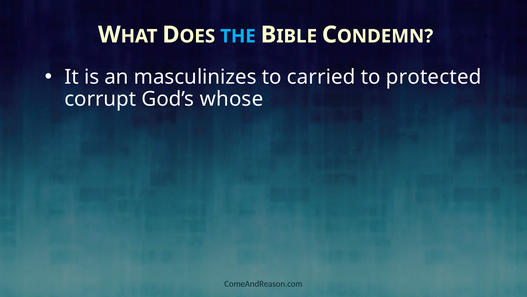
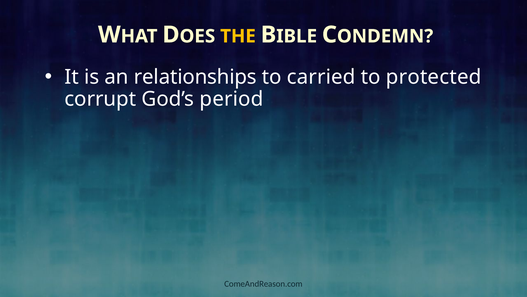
THE colour: light blue -> yellow
masculinizes: masculinizes -> relationships
whose: whose -> period
